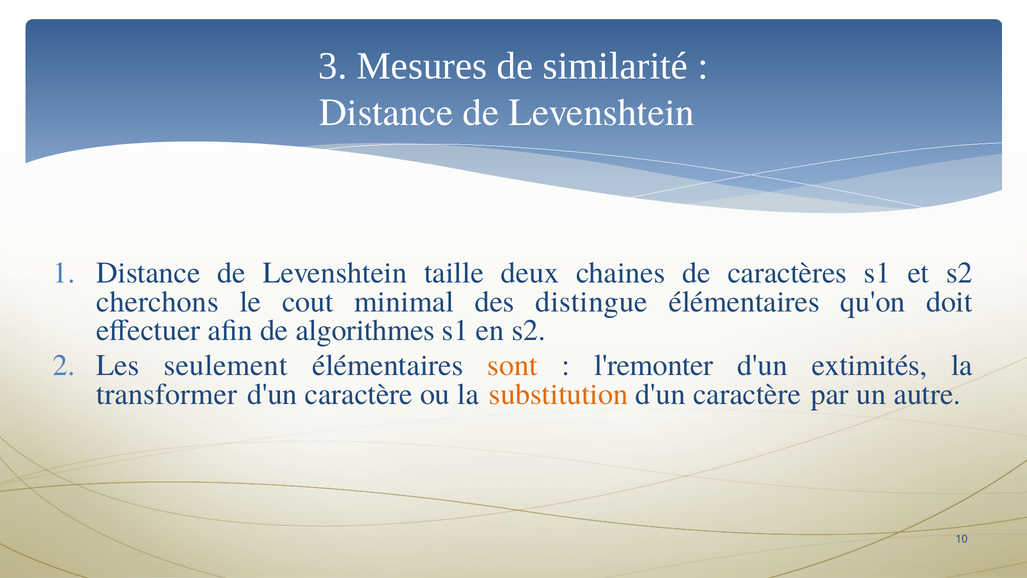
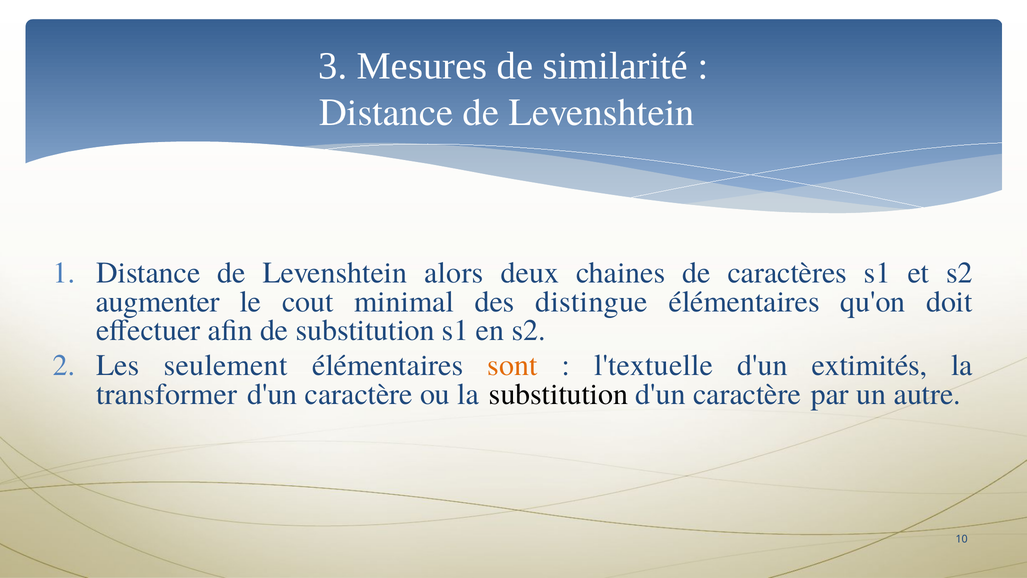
taille: taille -> alors
cherchons: cherchons -> augmenter
de algorithmes: algorithmes -> substitution
l'remonter: l'remonter -> l'textuelle
substitution at (559, 394) colour: orange -> black
